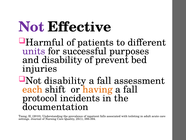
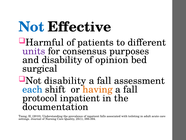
Not at (31, 27) colour: purple -> blue
successful: successful -> consensus
prevent: prevent -> opinion
injuries: injuries -> surgical
each colour: orange -> blue
protocol incidents: incidents -> inpatient
